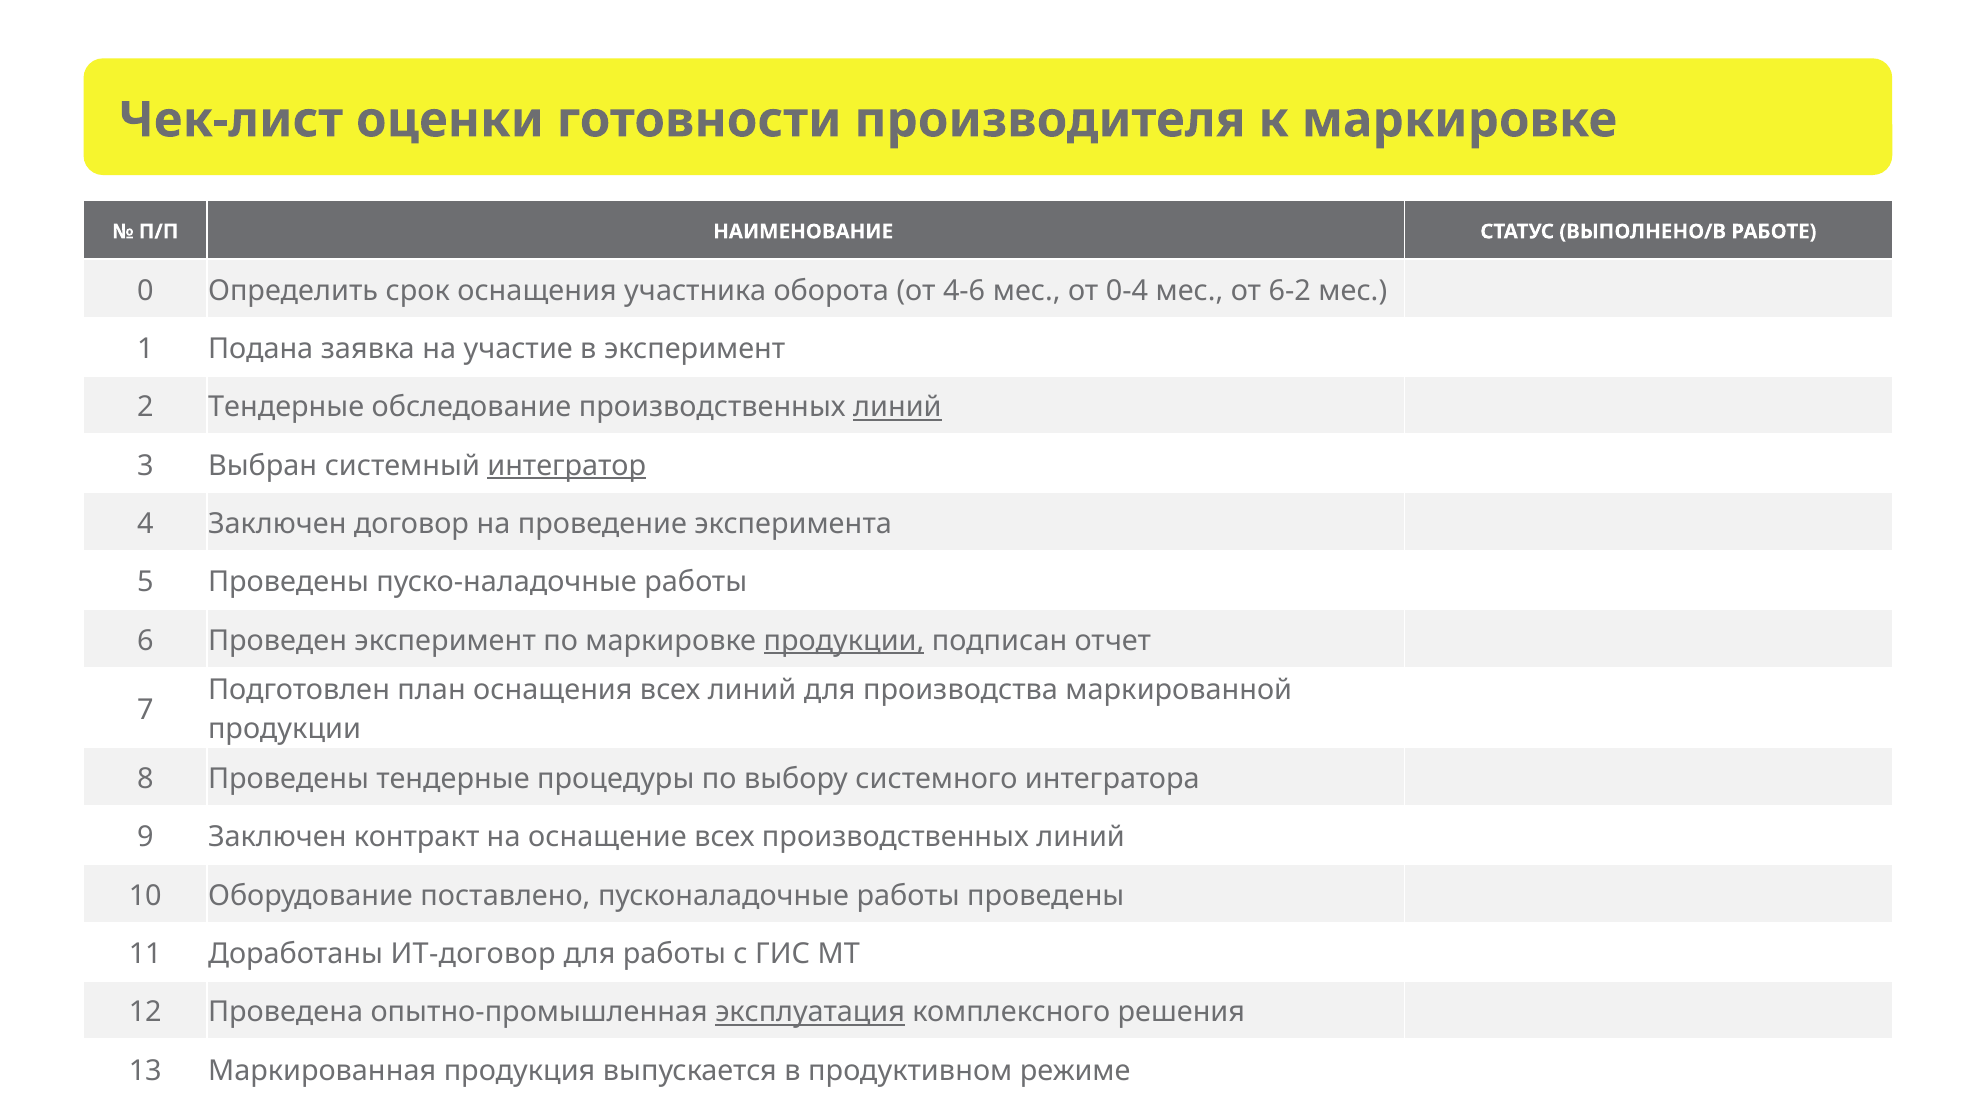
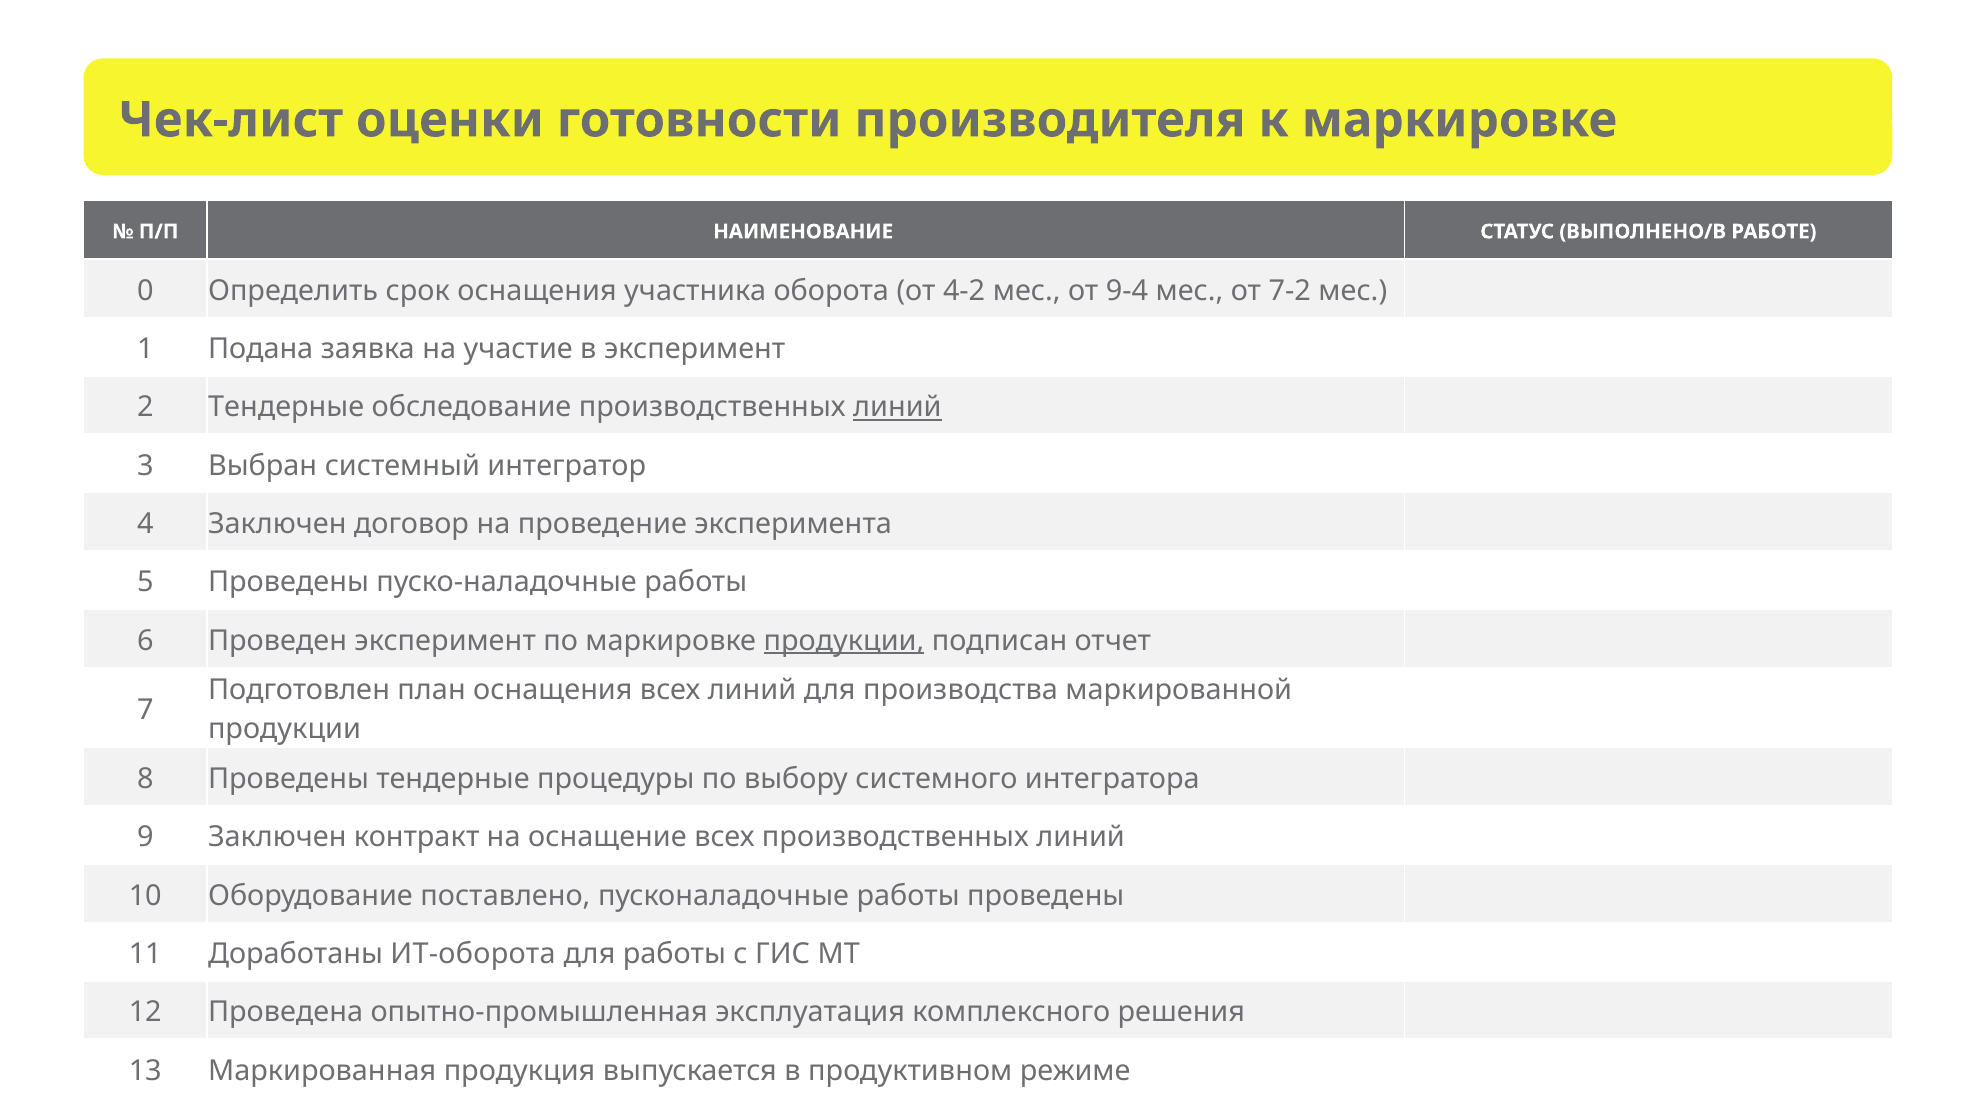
4-6: 4-6 -> 4-2
0-4: 0-4 -> 9-4
6-2: 6-2 -> 7-2
интегратор underline: present -> none
ИТ-договор: ИТ-договор -> ИТ-оборота
эксплуатация underline: present -> none
